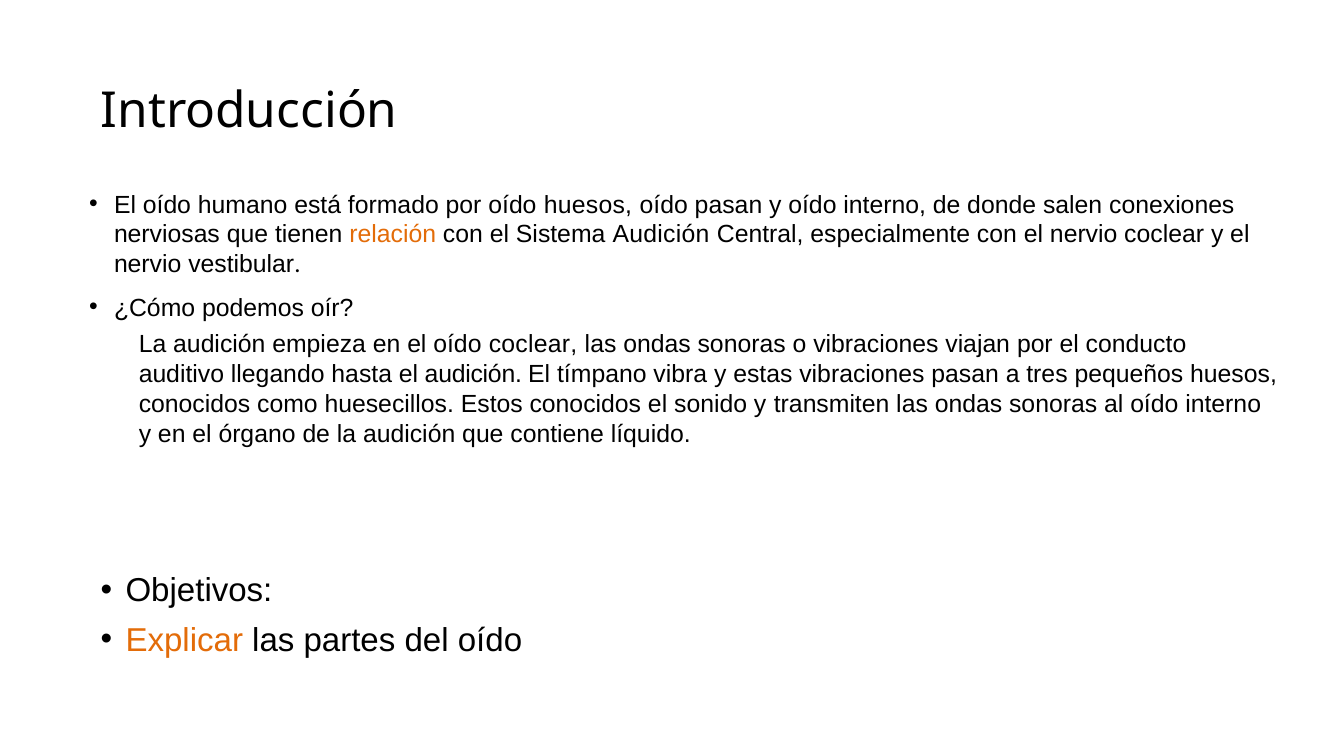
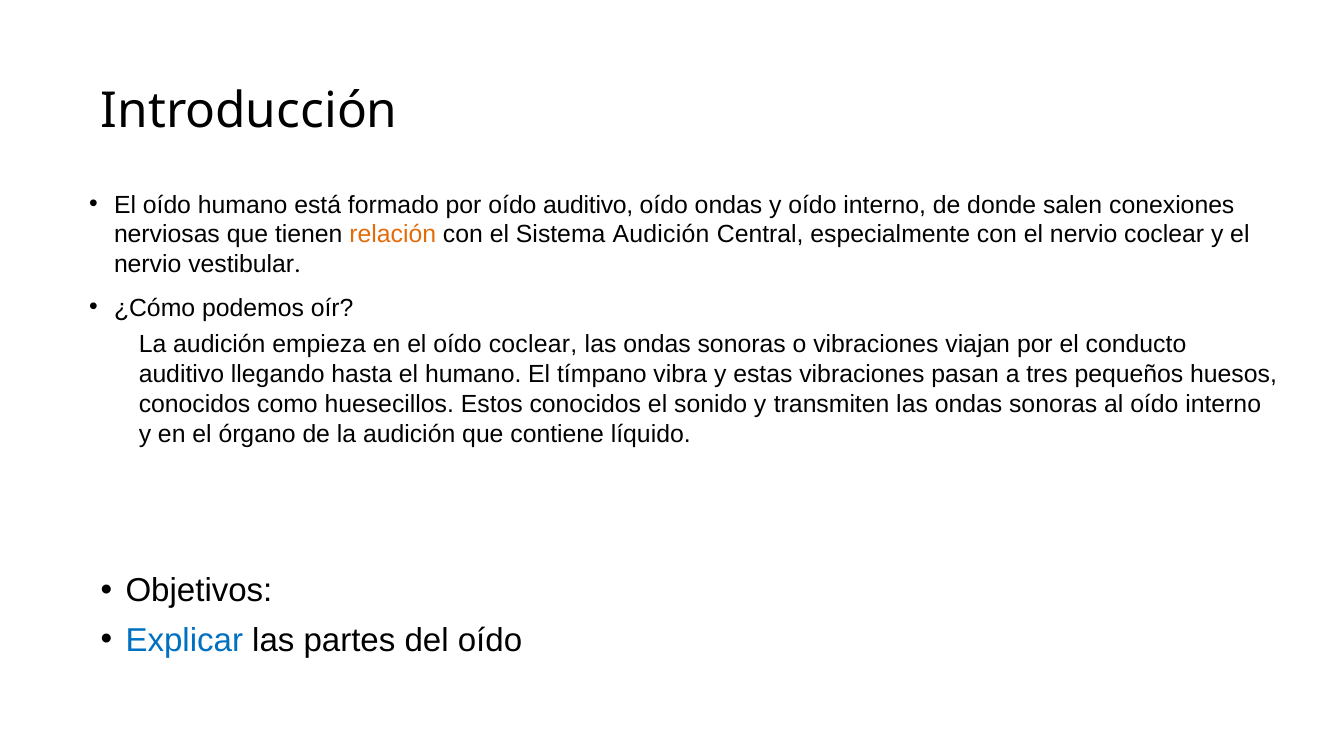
oído huesos: huesos -> auditivo
oído pasan: pasan -> ondas
el audición: audición -> humano
Explicar colour: orange -> blue
